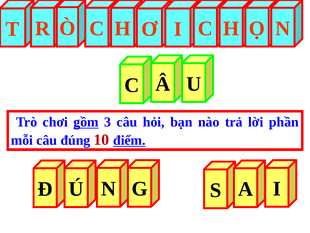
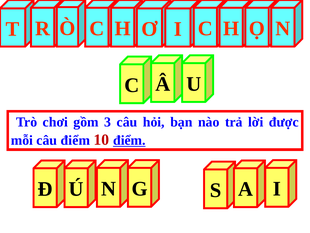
gồm underline: present -> none
phần: phần -> được
câu đúng: đúng -> điểm
